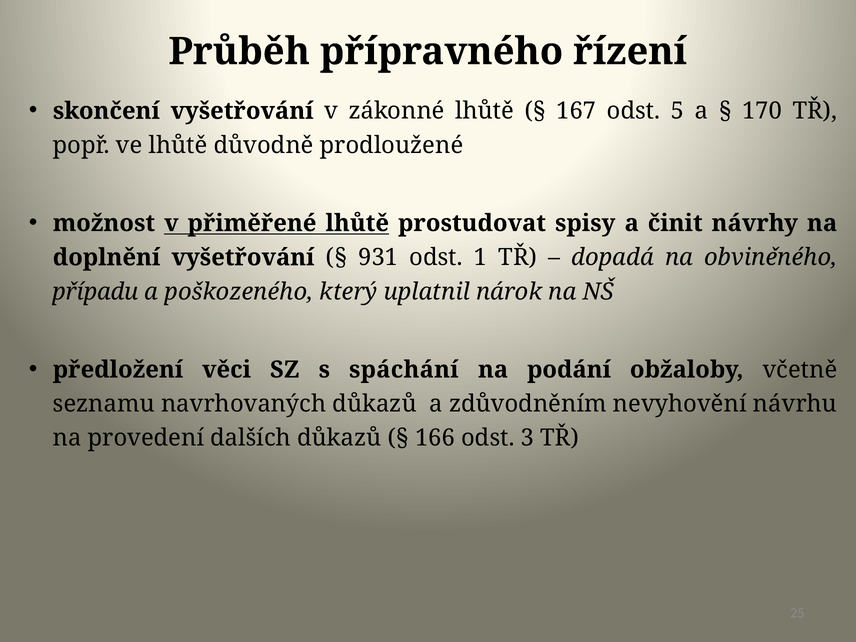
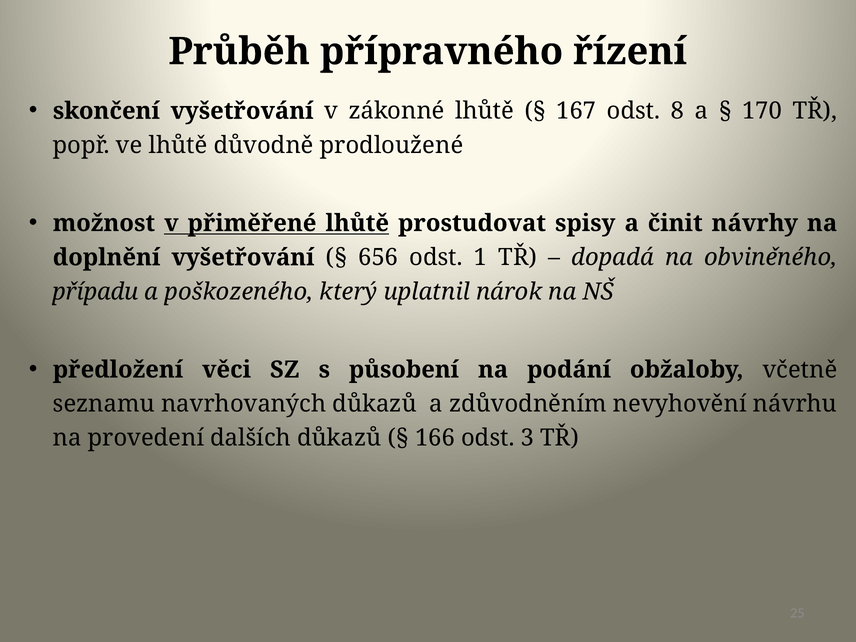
5: 5 -> 8
931: 931 -> 656
spáchání: spáchání -> působení
